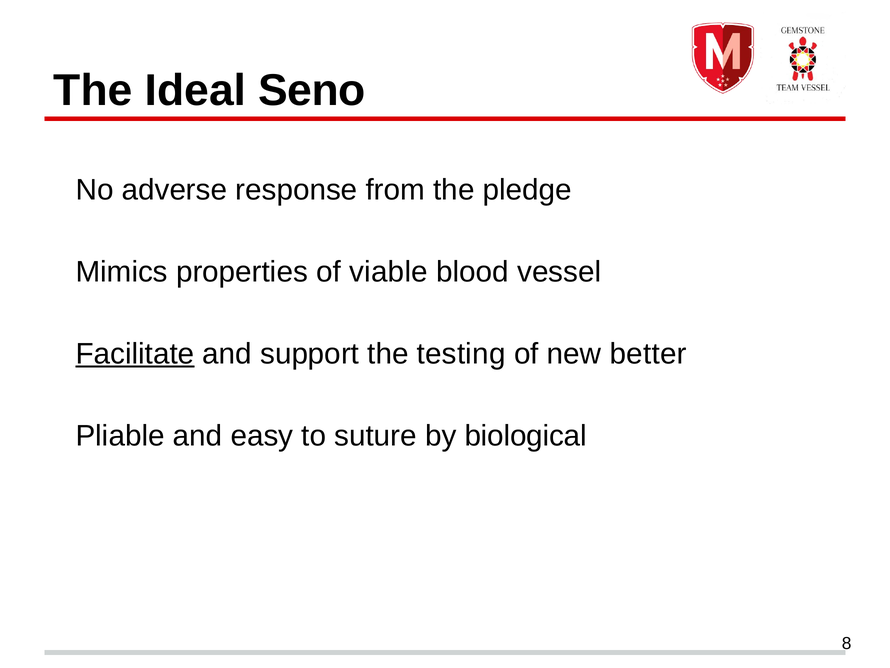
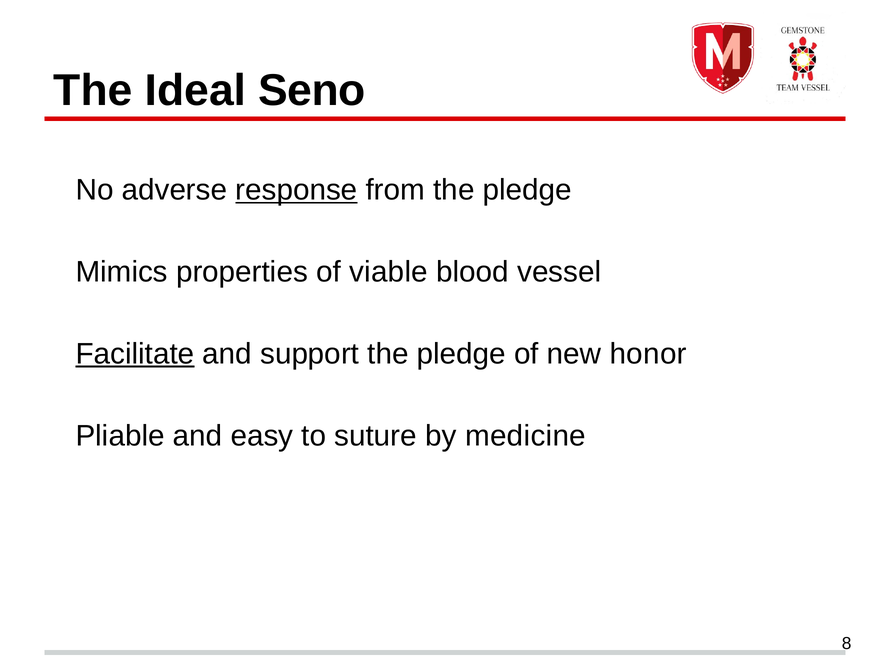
response underline: none -> present
support the testing: testing -> pledge
better: better -> honor
biological: biological -> medicine
